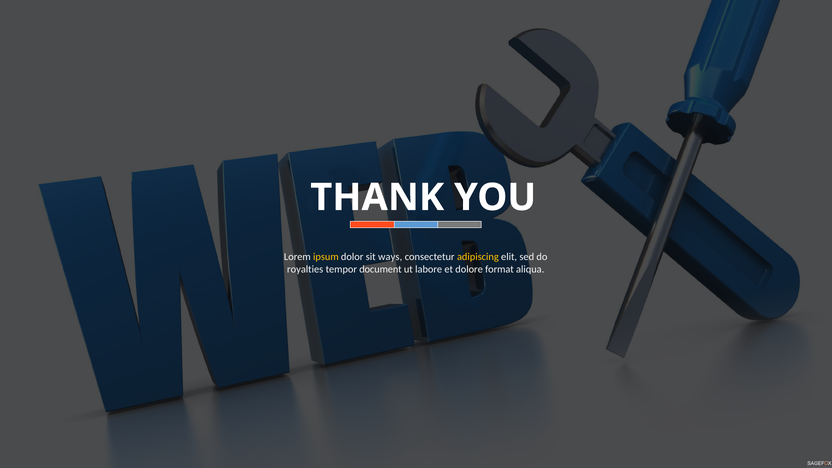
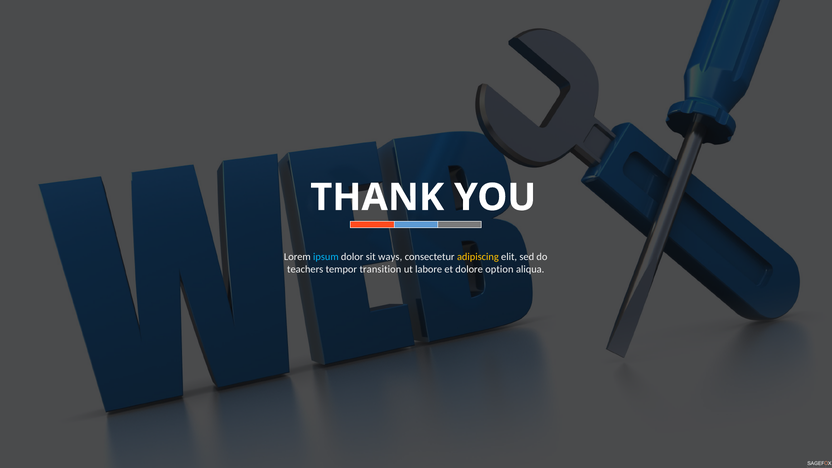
ipsum colour: yellow -> light blue
royalties: royalties -> teachers
document: document -> transition
format: format -> option
